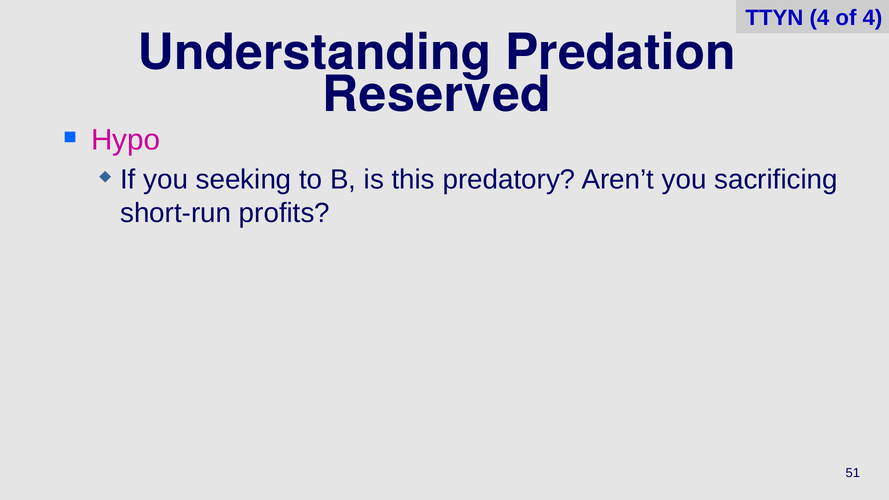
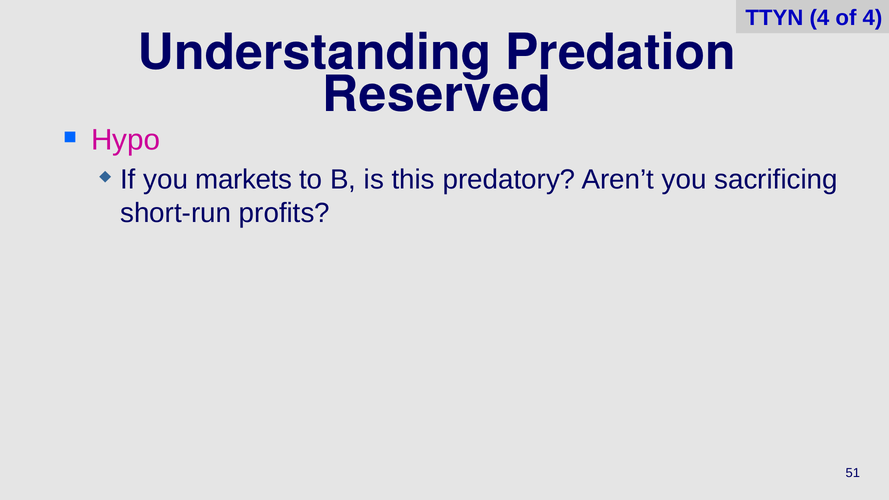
seeking: seeking -> markets
